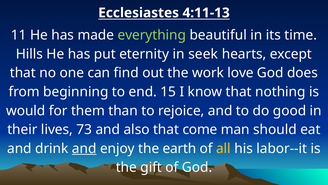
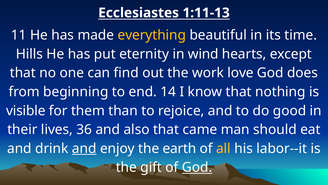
4:11-13: 4:11-13 -> 1:11-13
everything colour: light green -> yellow
seek: seek -> wind
15: 15 -> 14
would: would -> visible
73: 73 -> 36
come: come -> came
God at (197, 167) underline: none -> present
